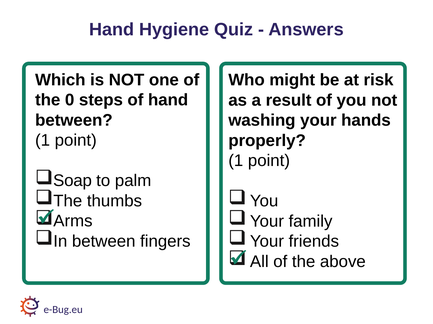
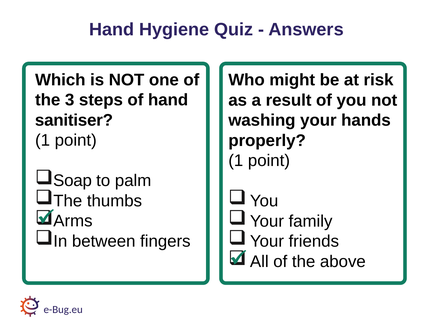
0: 0 -> 3
between at (74, 121): between -> sanitiser
